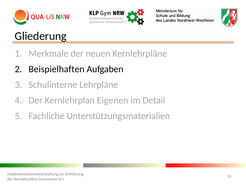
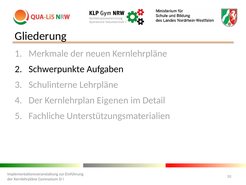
Beispielhaften: Beispielhaften -> Schwerpunkte
